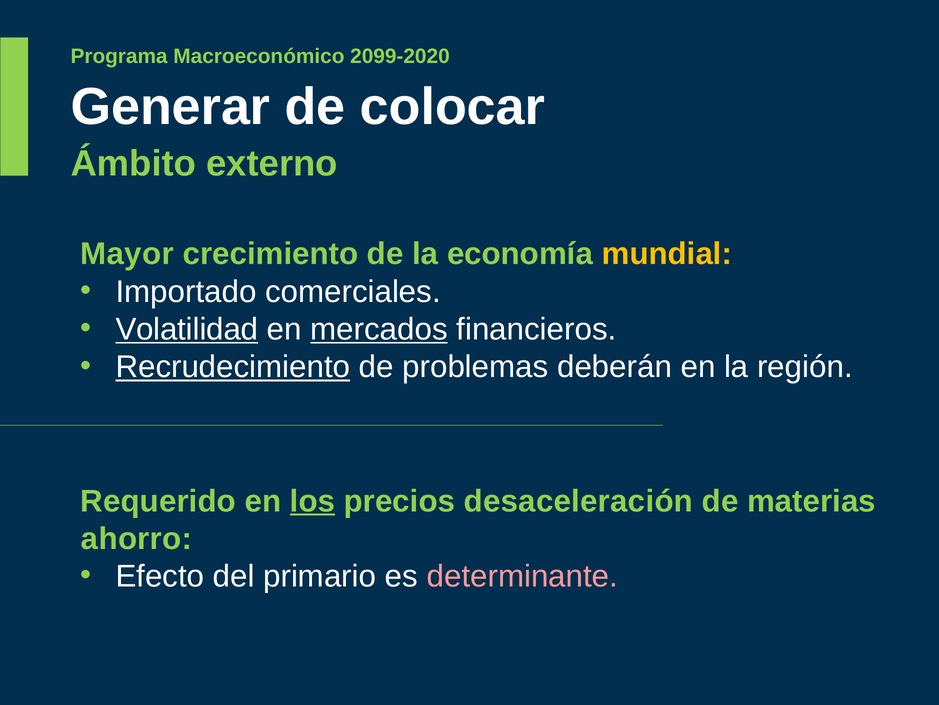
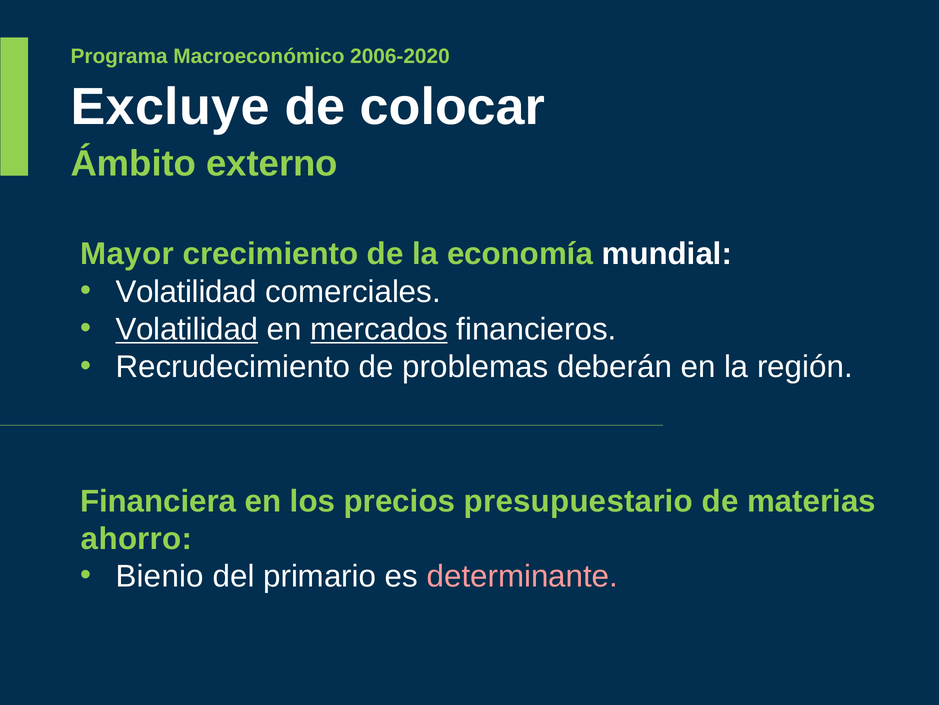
2099-2020: 2099-2020 -> 2006-2020
Generar: Generar -> Excluye
mundial colour: yellow -> white
Importado at (186, 291): Importado -> Volatilidad
Recrudecimiento underline: present -> none
Requerido: Requerido -> Financiera
los underline: present -> none
desaceleración: desaceleración -> presupuestario
Efecto: Efecto -> Bienio
